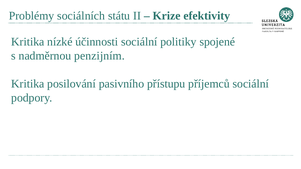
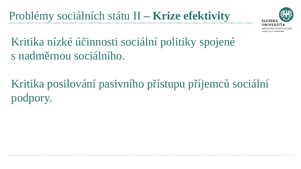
penzijním: penzijním -> sociálního
